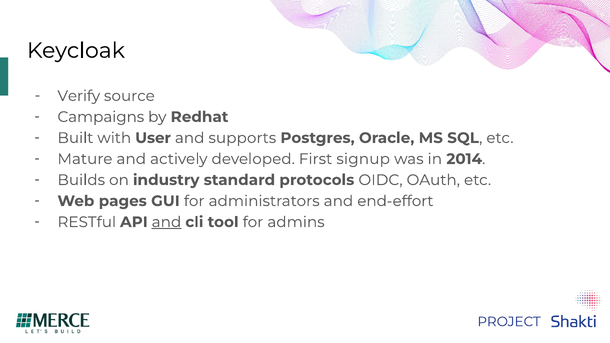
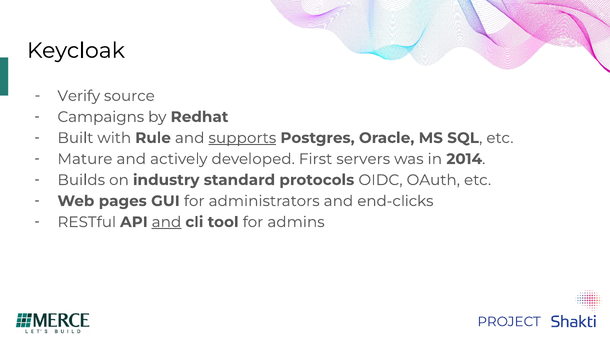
User: User -> Rule
supports underline: none -> present
signup: signup -> servers
end-effort: end-effort -> end-clicks
